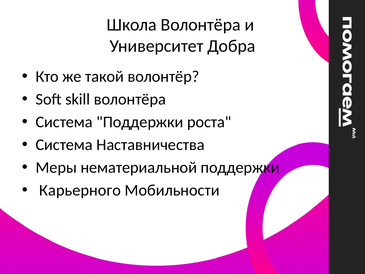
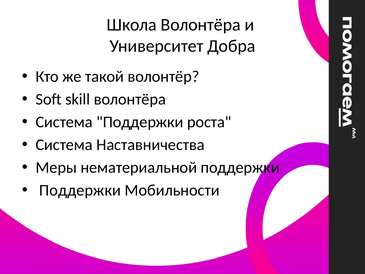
Карьерного at (80, 190): Карьерного -> Поддержки
